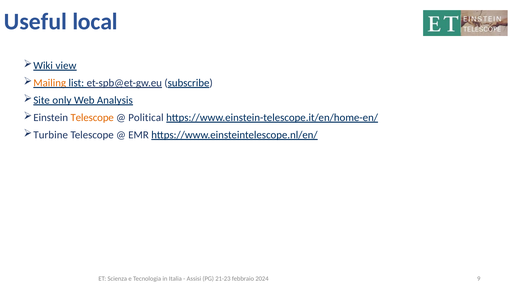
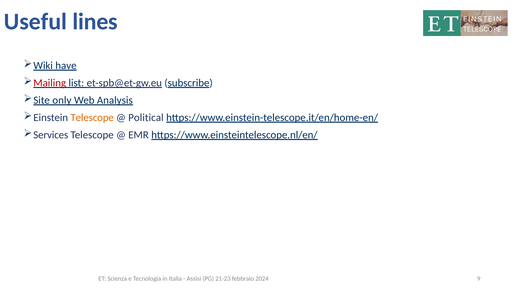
local: local -> lines
view: view -> have
Mailing colour: orange -> red
Turbine: Turbine -> Services
